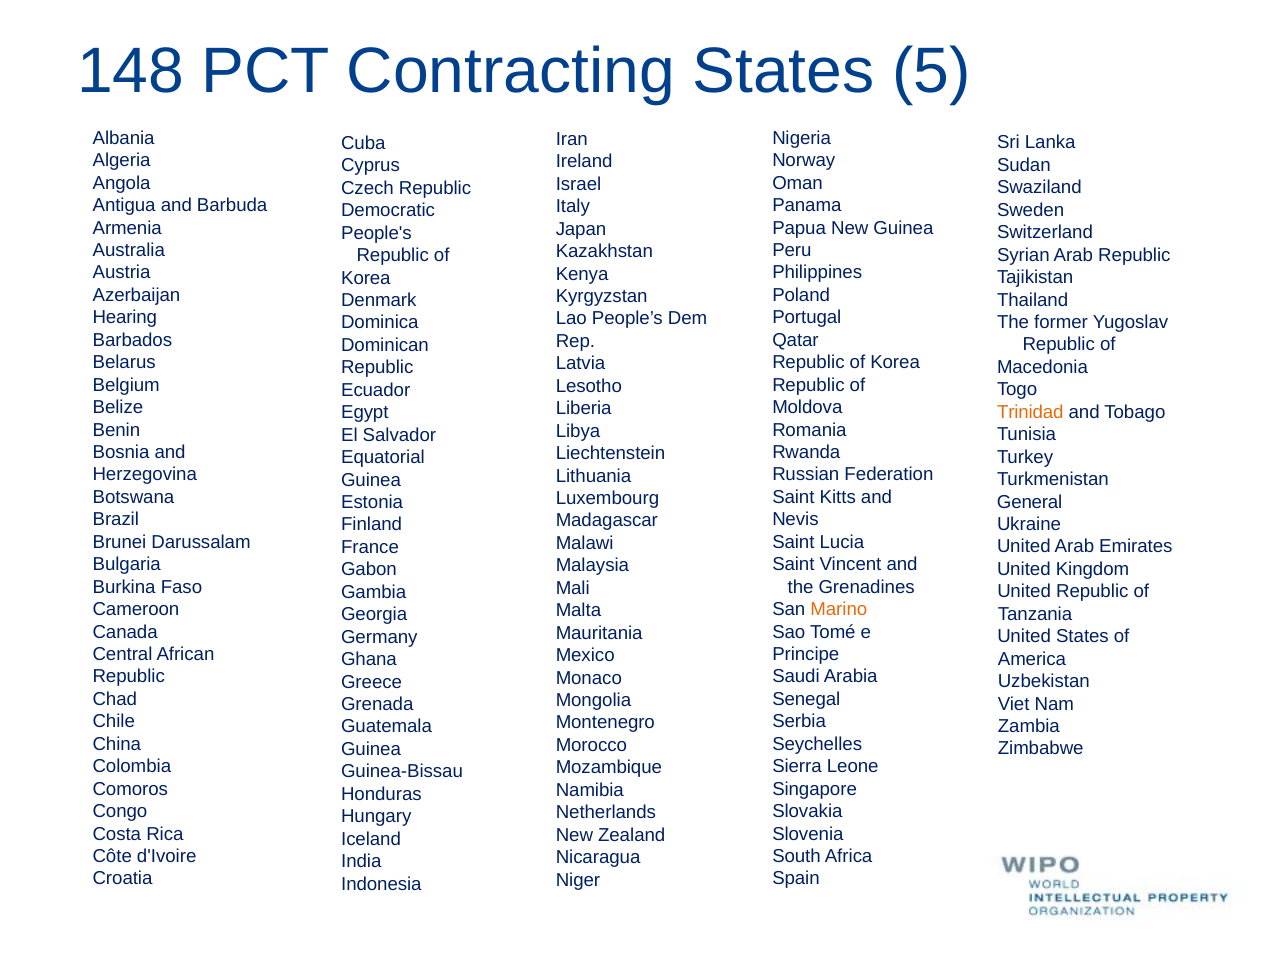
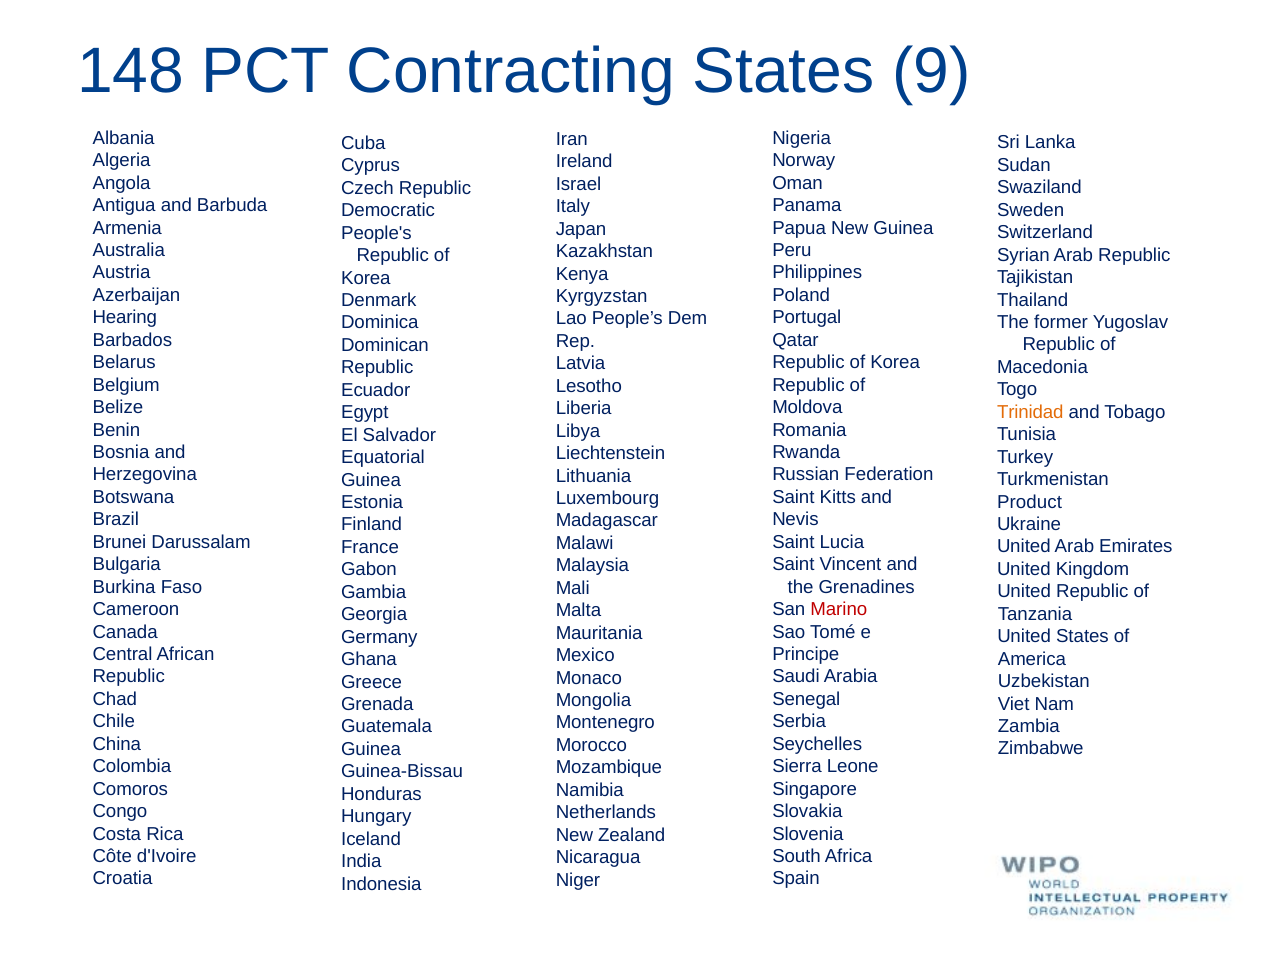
5: 5 -> 9
General: General -> Product
Marino colour: orange -> red
